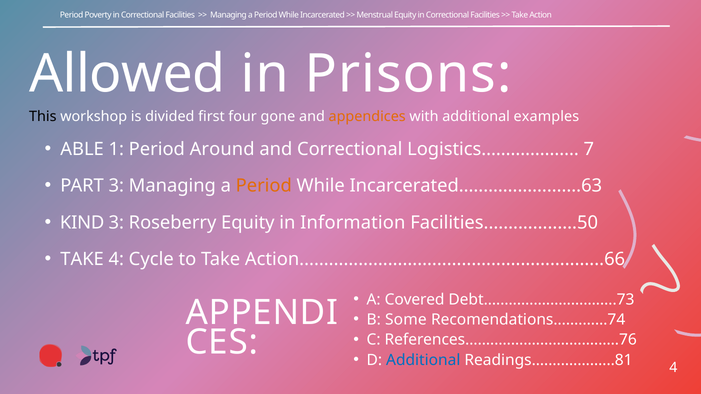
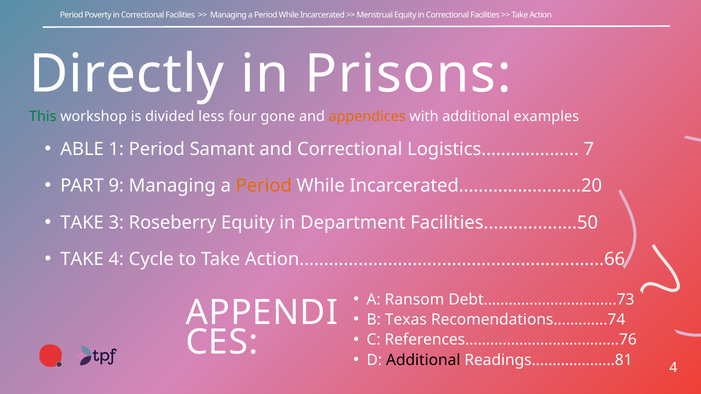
Allowed: Allowed -> Directly
This colour: black -> green
first: first -> less
Around: Around -> Samant
PART 3: 3 -> 9
Incarcerated.........................63: Incarcerated.........................63 -> Incarcerated.........................20
KIND at (82, 223): KIND -> TAKE
Information: Information -> Department
Covered: Covered -> Ransom
Some: Some -> Texas
Additional at (423, 360) colour: blue -> black
